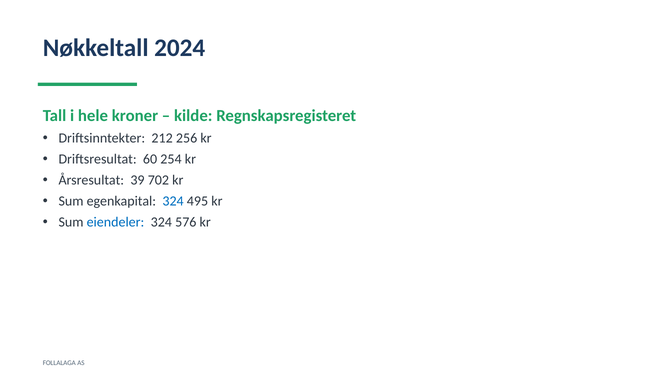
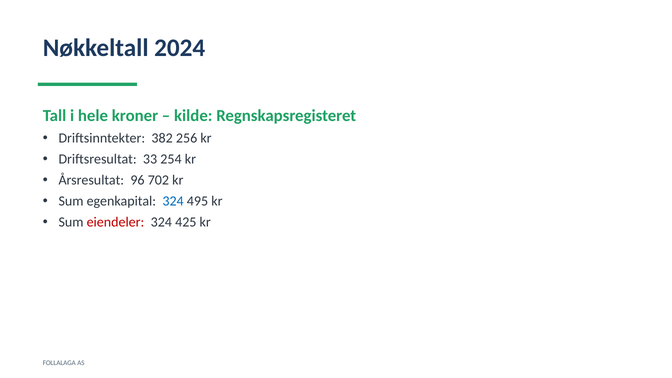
212: 212 -> 382
60: 60 -> 33
39: 39 -> 96
eiendeler colour: blue -> red
576: 576 -> 425
